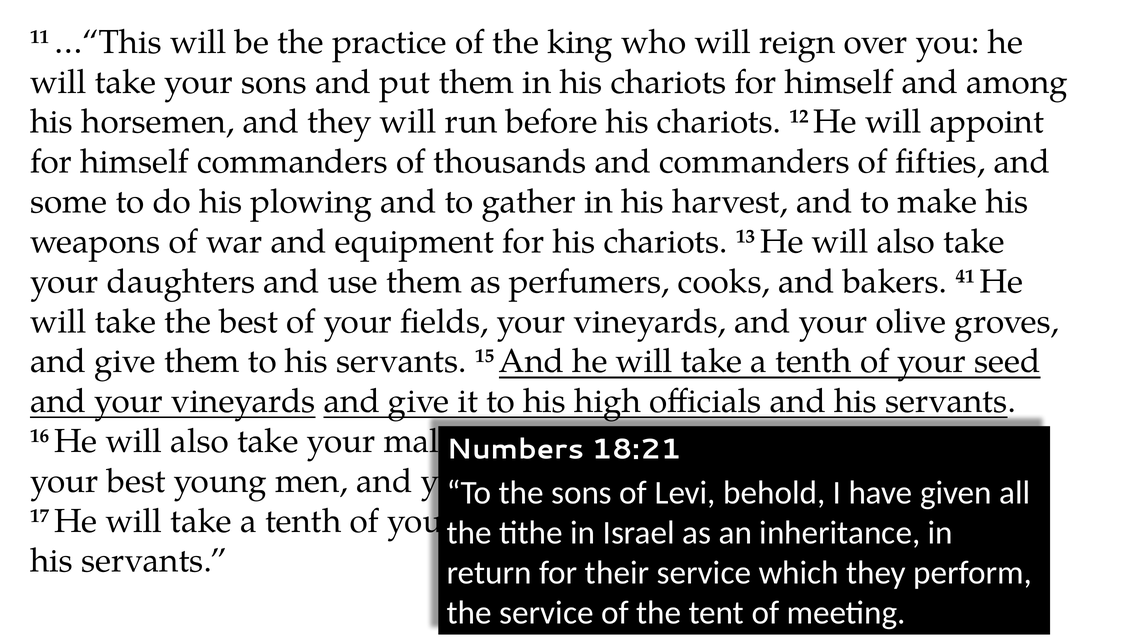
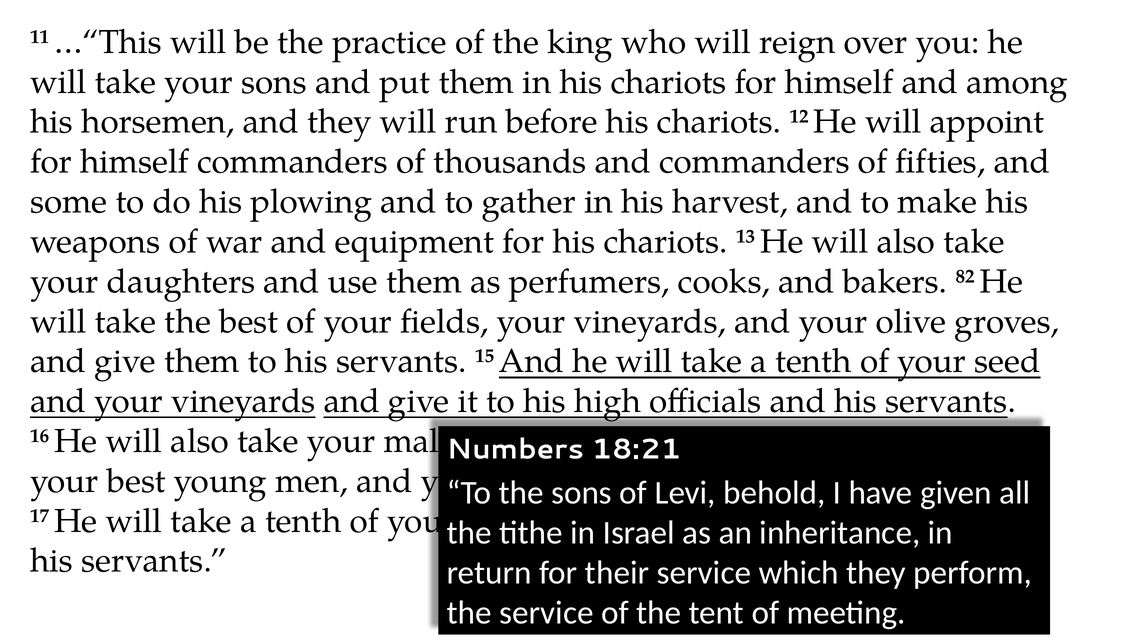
41: 41 -> 82
